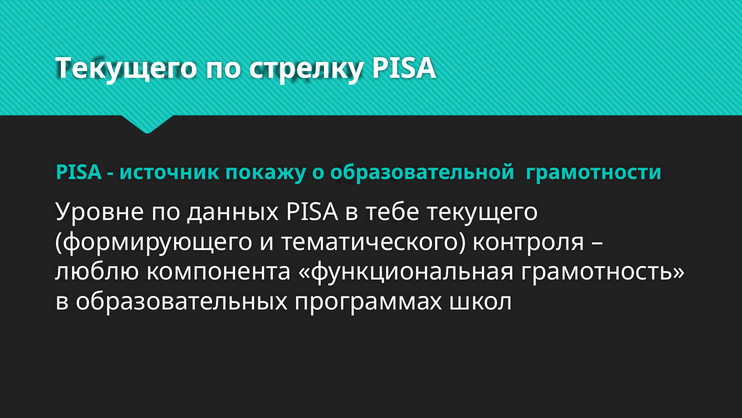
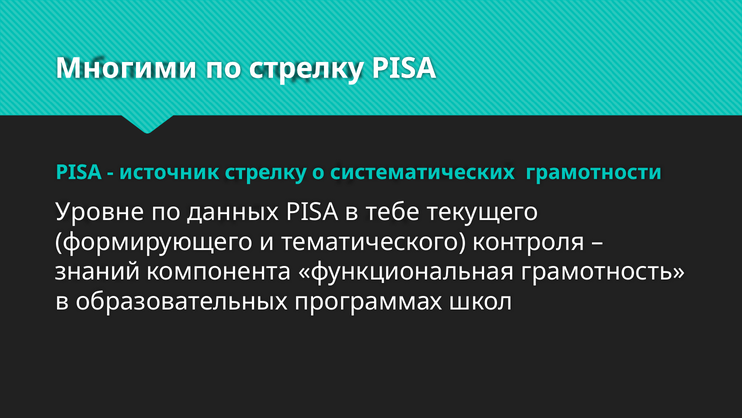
Текущего at (126, 68): Текущего -> Многими
источник покажу: покажу -> стрелку
образовательной: образовательной -> систематических
люблю: люблю -> знаний
